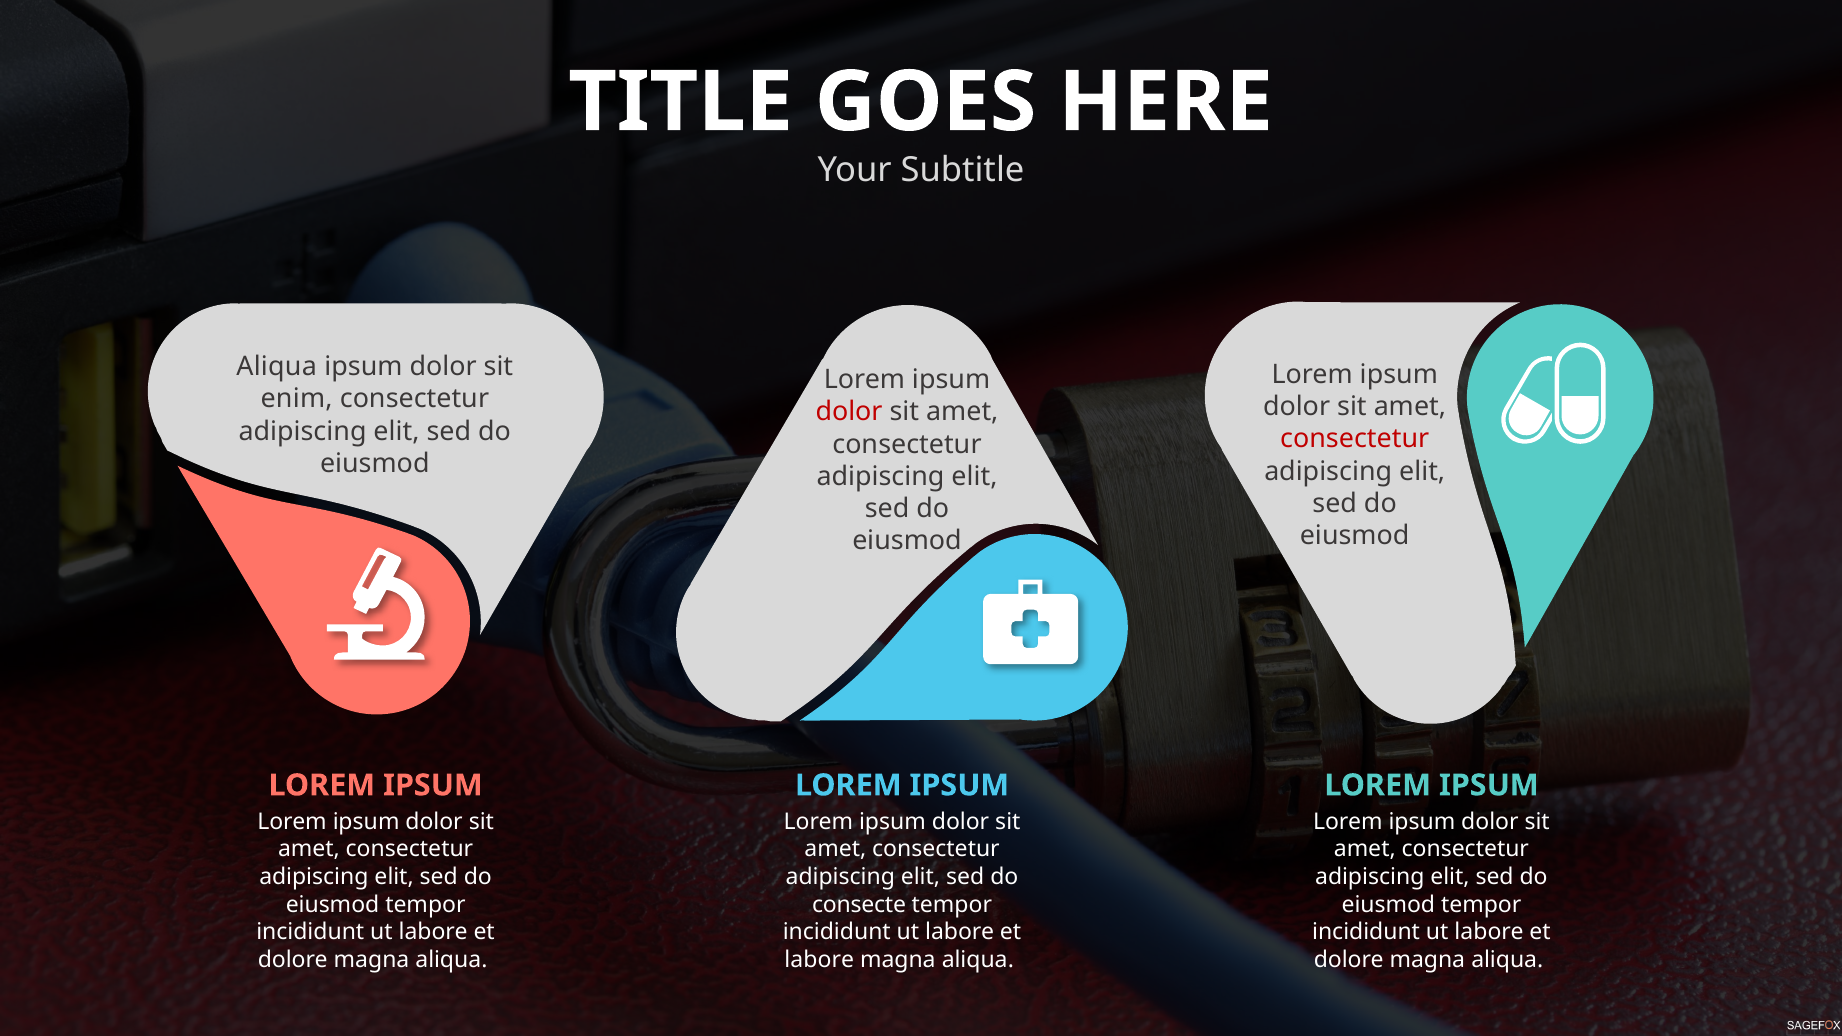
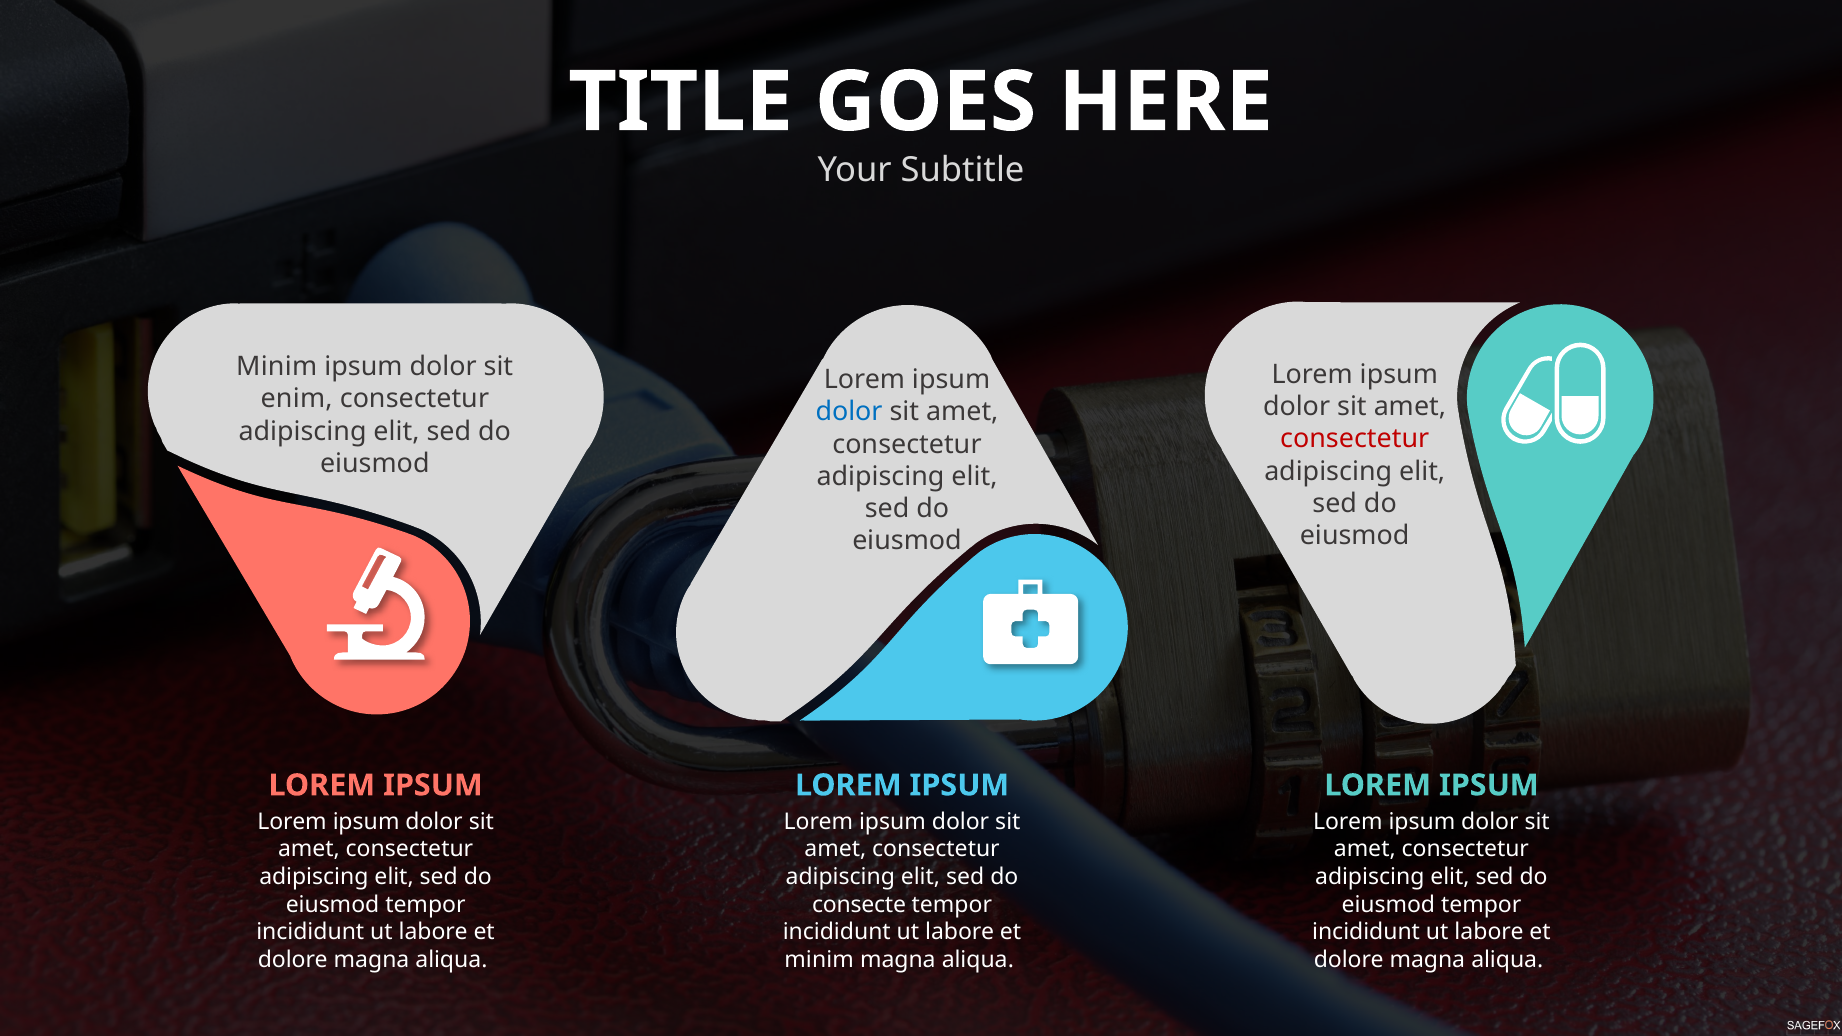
Aliqua at (277, 367): Aliqua -> Minim
dolor at (849, 412) colour: red -> blue
labore at (819, 960): labore -> minim
